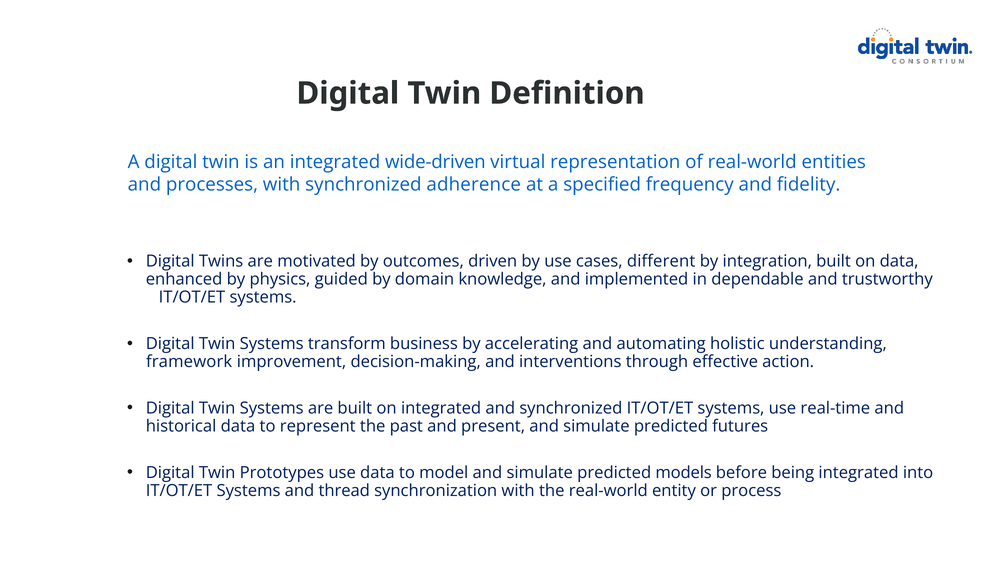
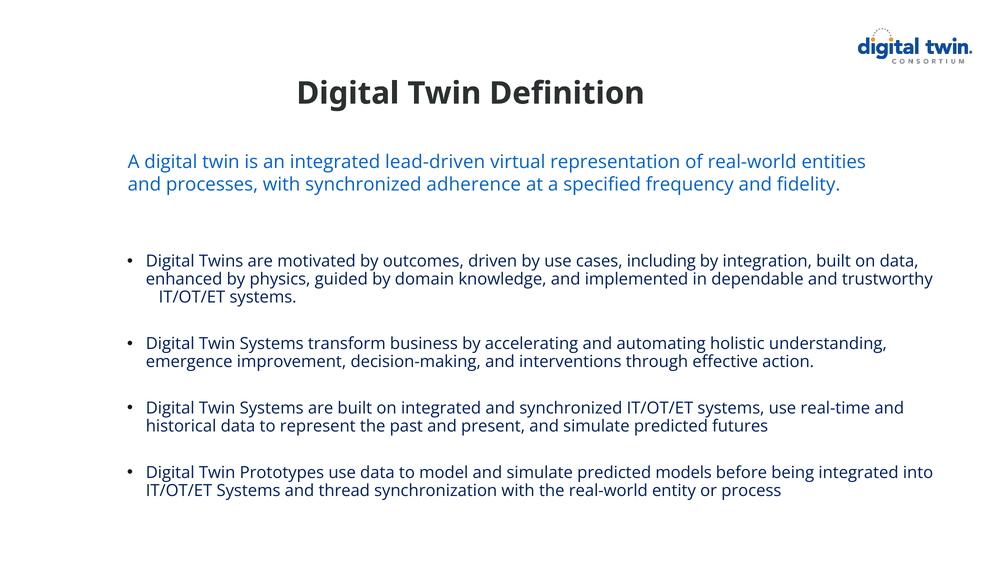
wide-driven: wide-driven -> lead-driven
different: different -> including
framework: framework -> emergence
